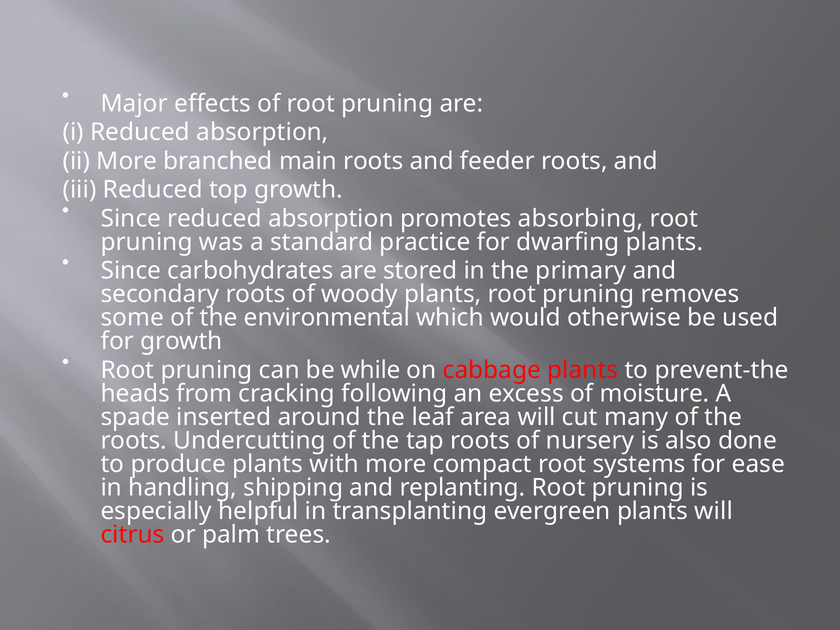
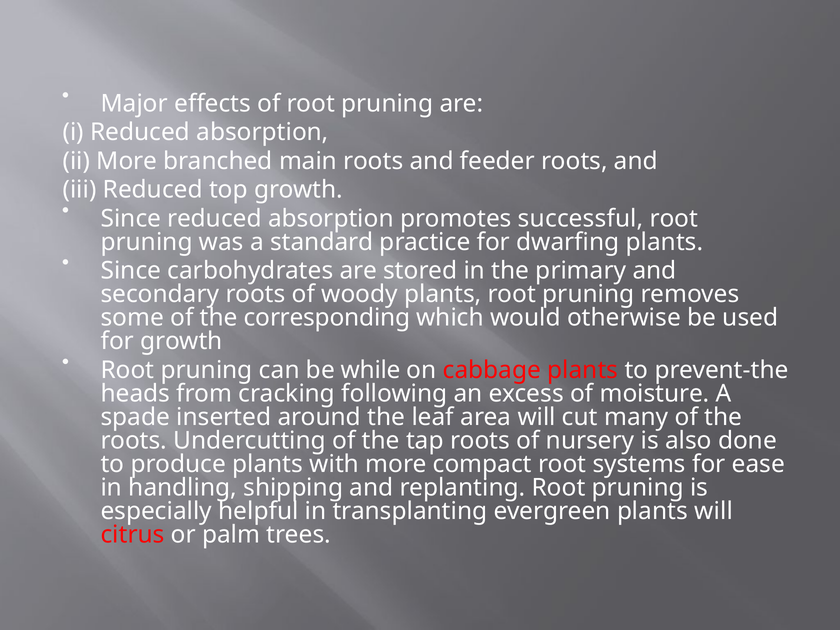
absorbing: absorbing -> successful
environmental: environmental -> corresponding
